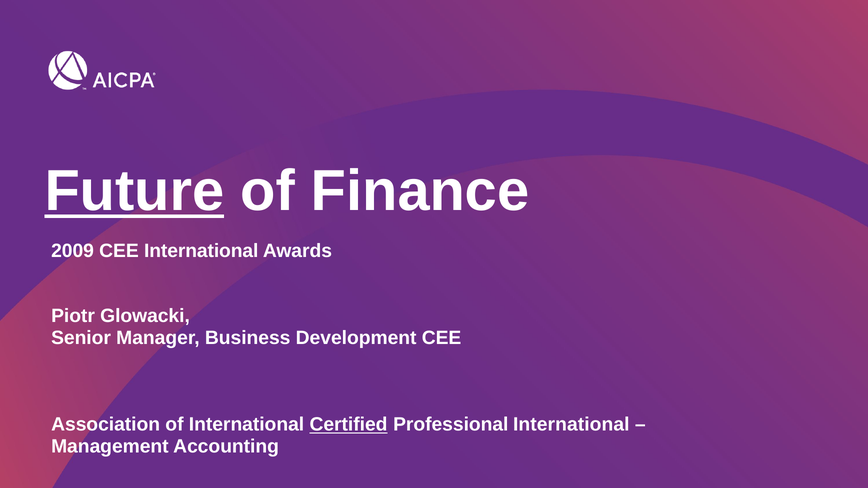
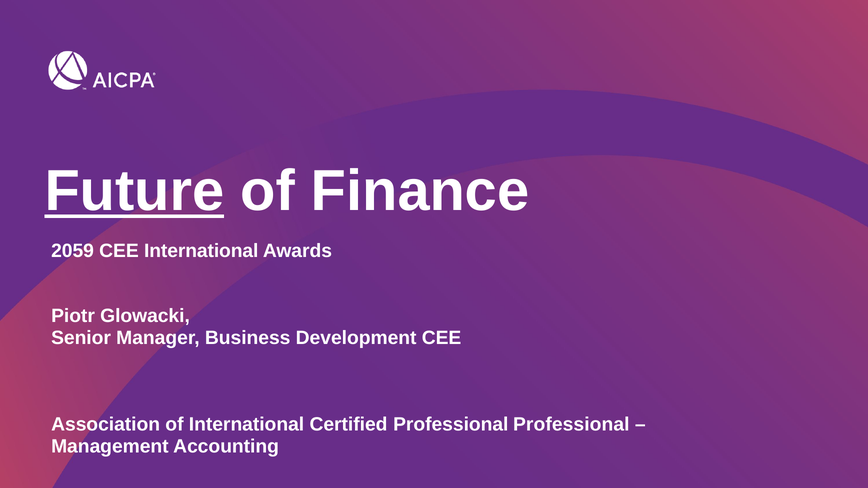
2009: 2009 -> 2059
Certified underline: present -> none
Professional International: International -> Professional
